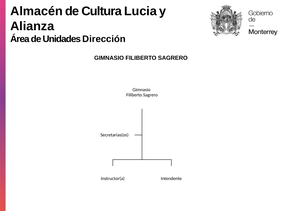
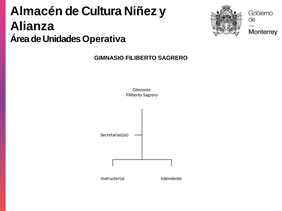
Lucia: Lucia -> Niñez
Dirección: Dirección -> Operativa
